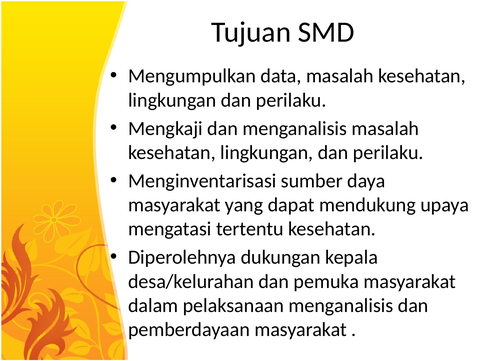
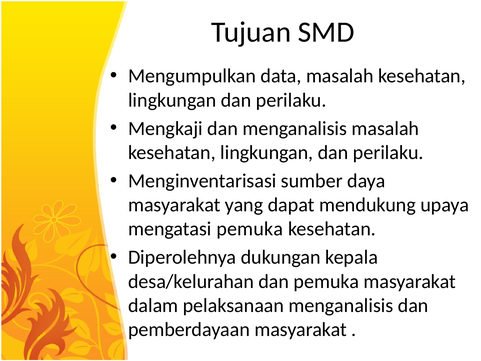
mengatasi tertentu: tertentu -> pemuka
